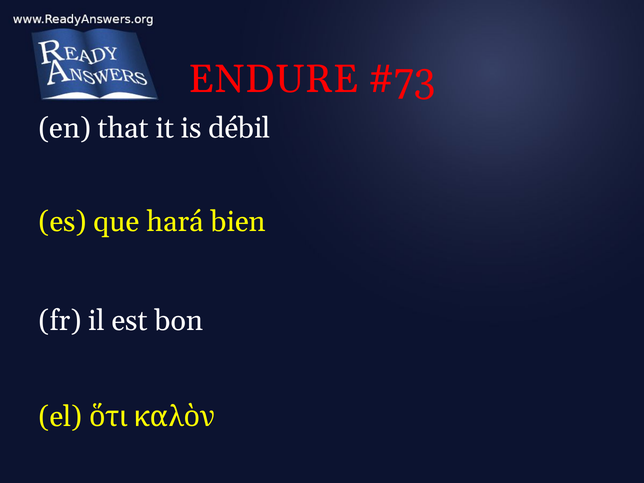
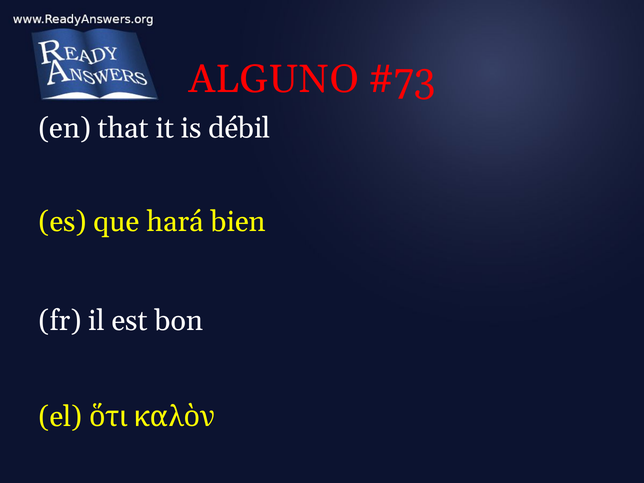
ENDURE: ENDURE -> ALGUNO
